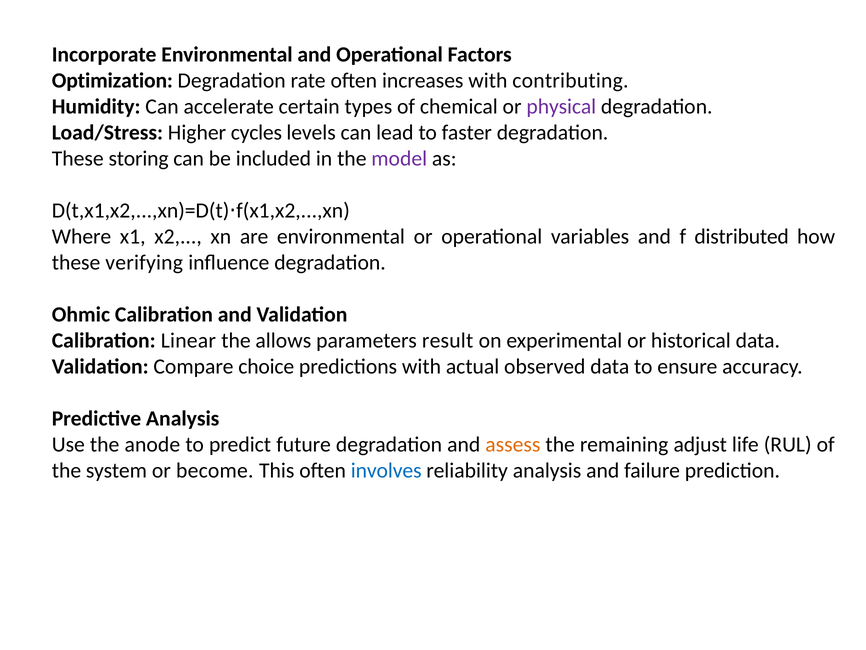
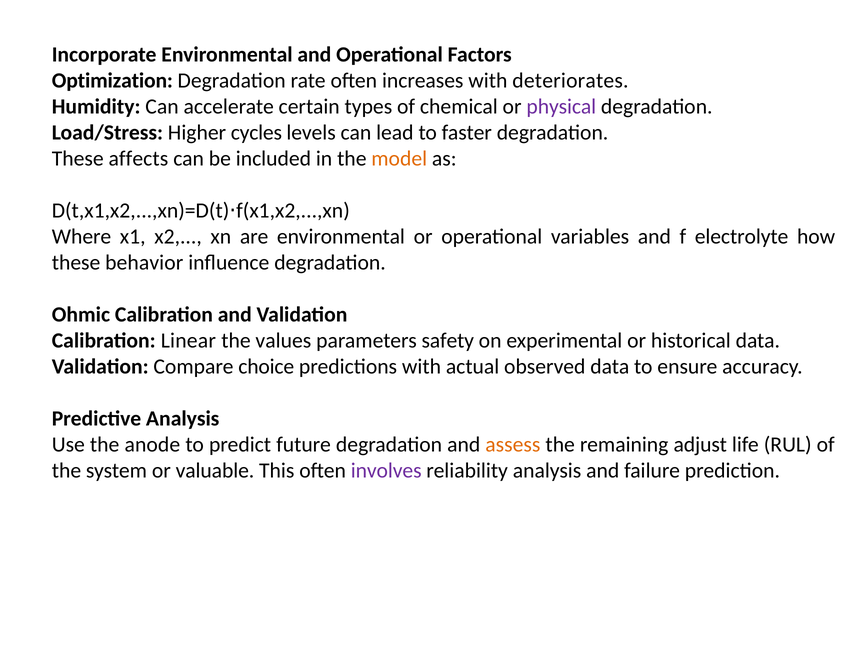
contributing: contributing -> deteriorates
storing: storing -> affects
model colour: purple -> orange
distributed: distributed -> electrolyte
verifying: verifying -> behavior
allows: allows -> values
result: result -> safety
become: become -> valuable
involves colour: blue -> purple
